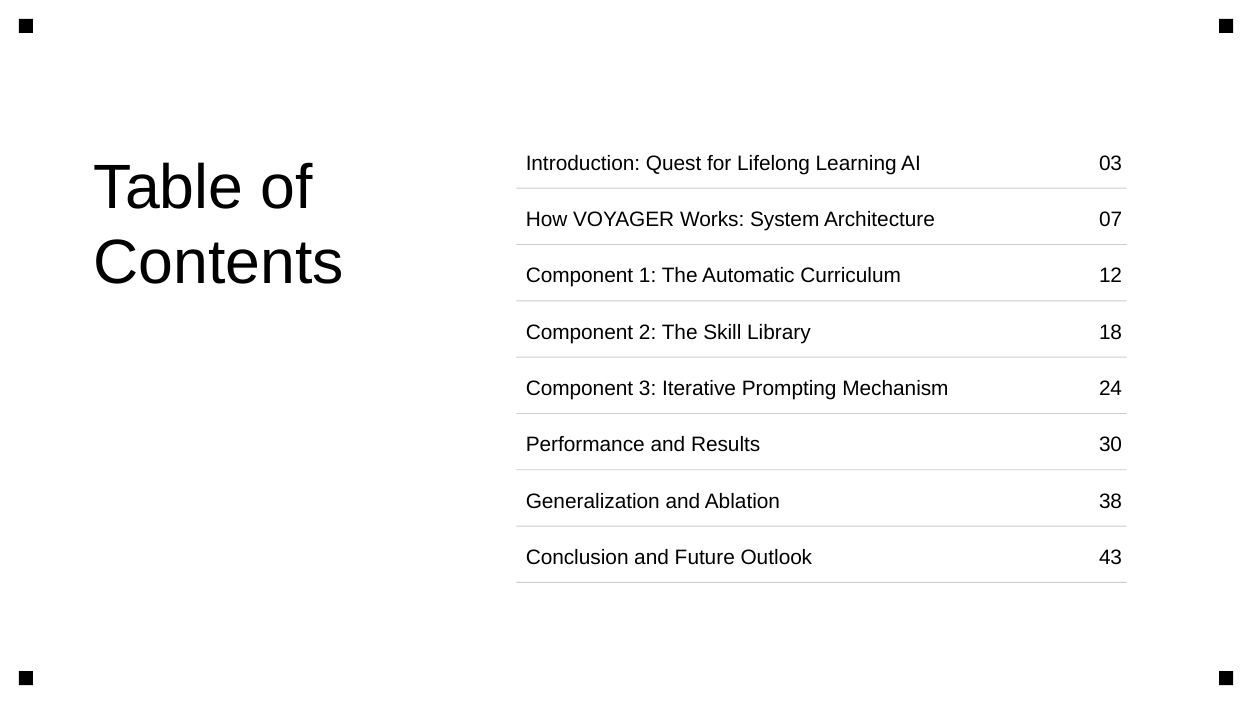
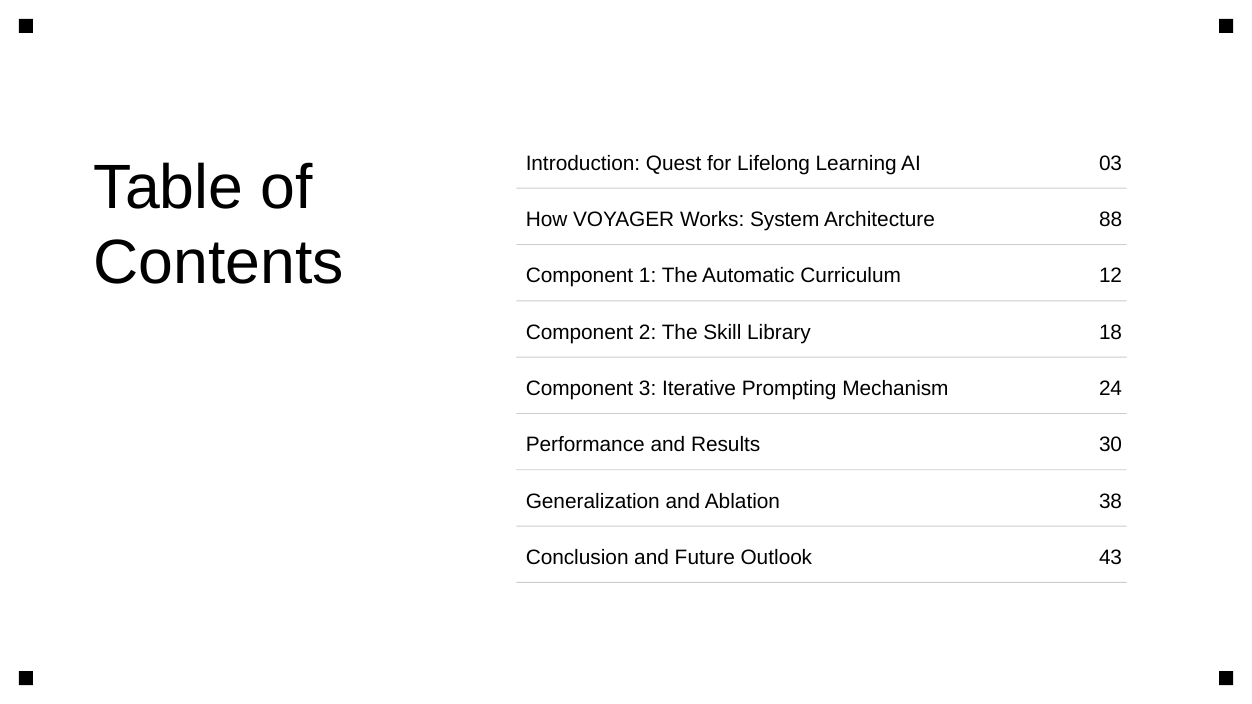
07: 07 -> 88
